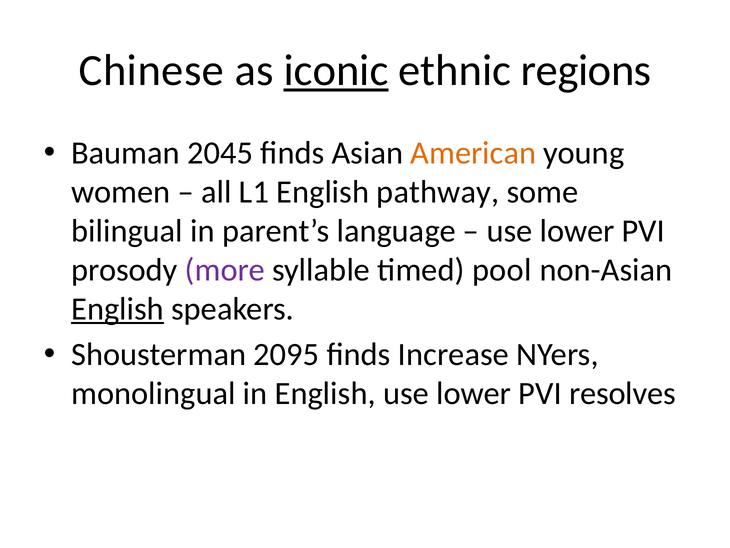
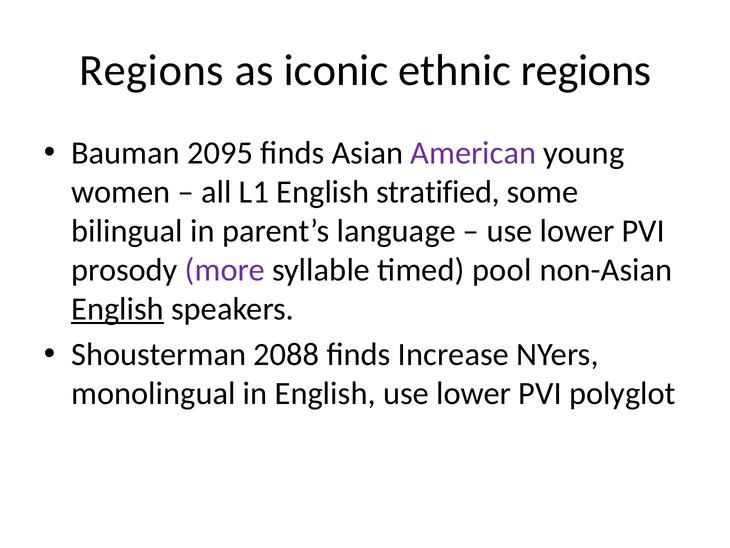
Chinese at (152, 71): Chinese -> Regions
iconic underline: present -> none
2045: 2045 -> 2095
American colour: orange -> purple
pathway: pathway -> stratified
2095: 2095 -> 2088
resolves: resolves -> polyglot
